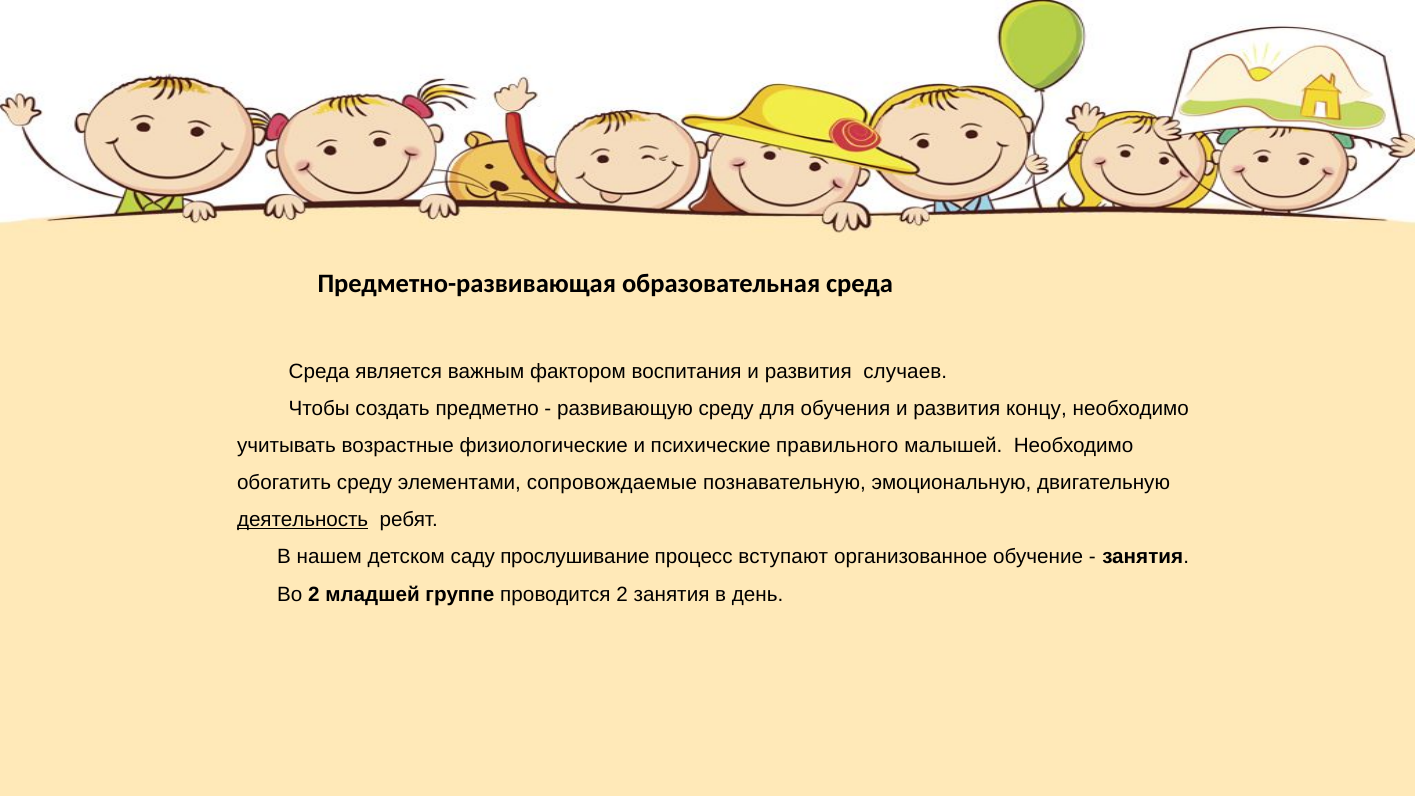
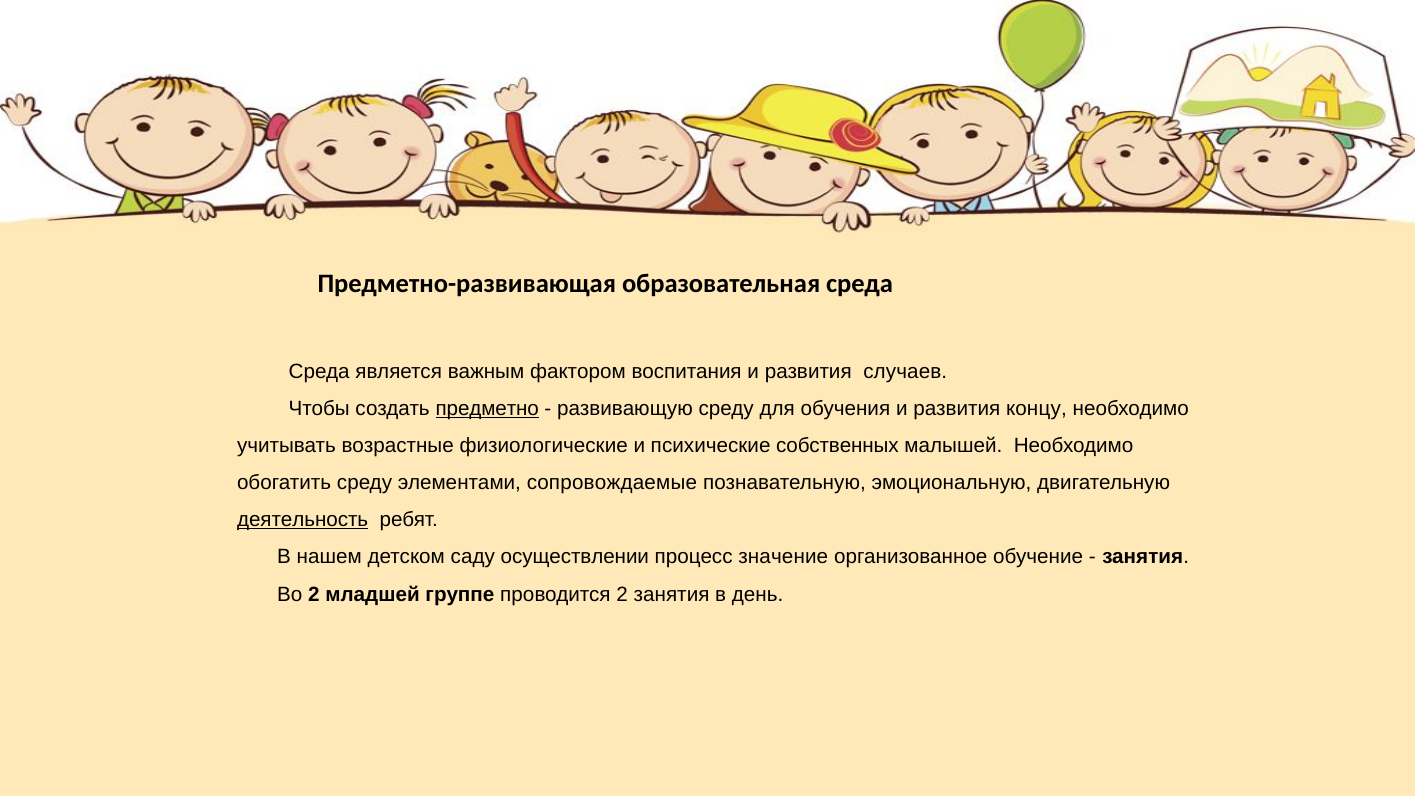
предметно underline: none -> present
правильного: правильного -> собственных
прослушивание: прослушивание -> осуществлении
вступают: вступают -> значение
